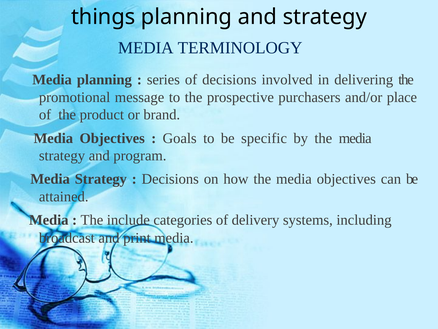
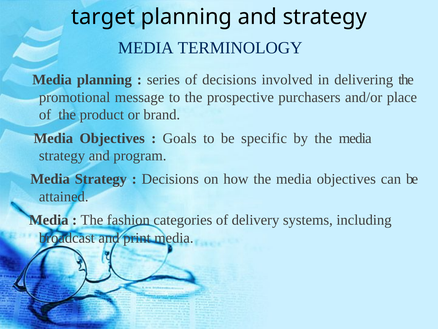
things: things -> target
include: include -> fashion
